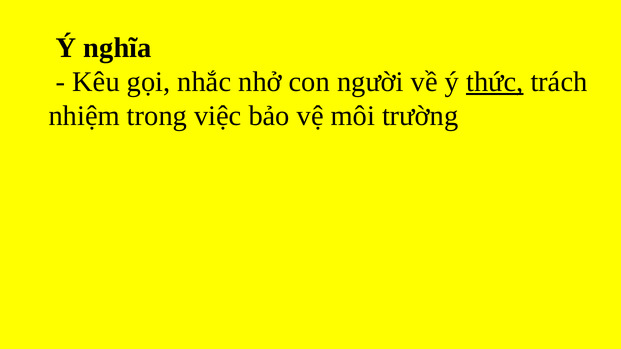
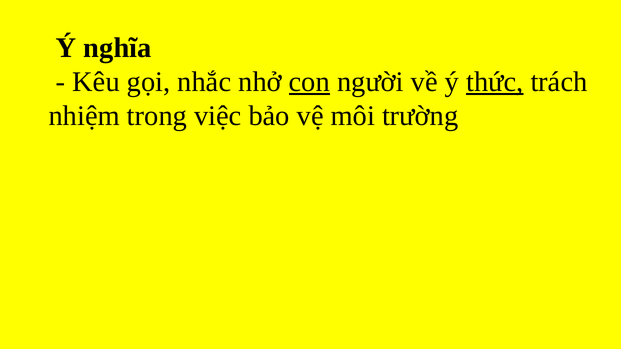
con underline: none -> present
